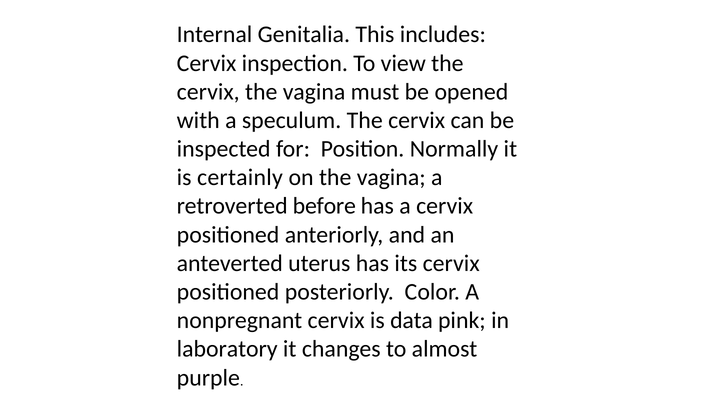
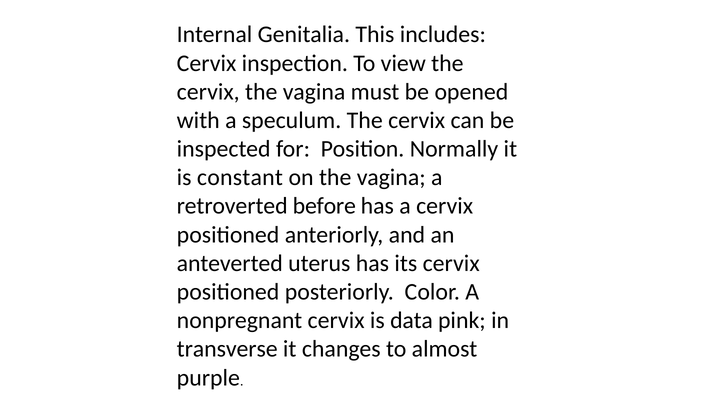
certainly: certainly -> constant
laboratory: laboratory -> transverse
